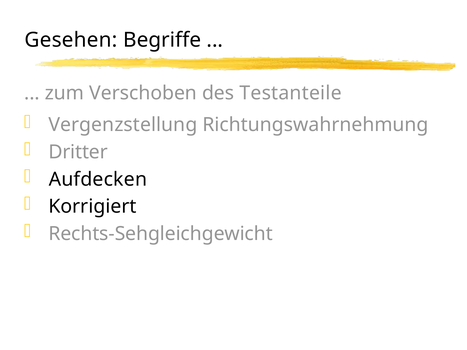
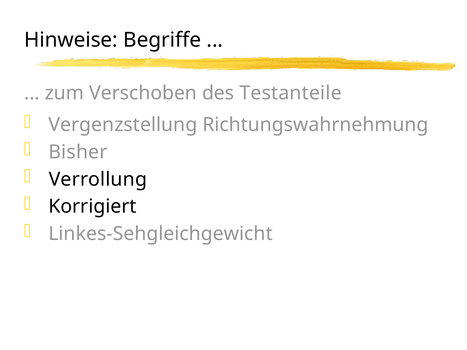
Gesehen: Gesehen -> Hinweise
Dritter: Dritter -> Bisher
Aufdecken: Aufdecken -> Verrollung
Rechts-Sehgleichgewicht: Rechts-Sehgleichgewicht -> Linkes-Sehgleichgewicht
